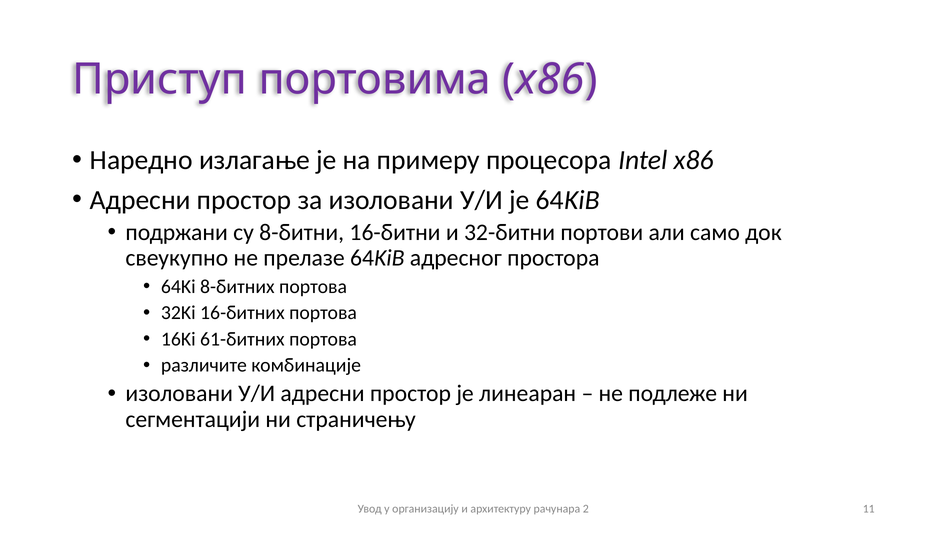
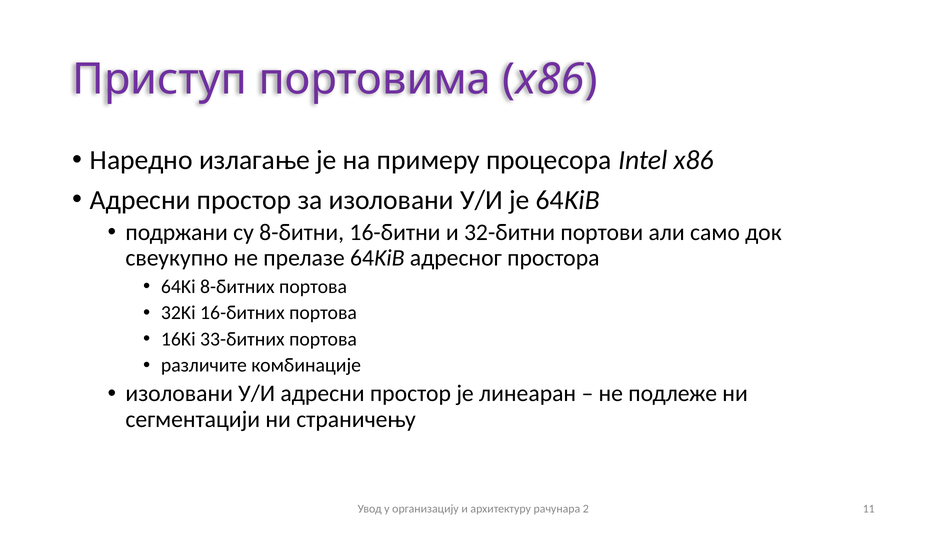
61-битних: 61-битних -> 33-битних
